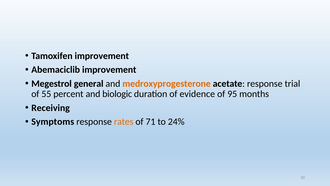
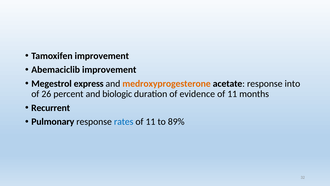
general: general -> express
trial: trial -> into
55: 55 -> 26
95 at (232, 94): 95 -> 11
Receiving: Receiving -> Recurrent
Symptoms: Symptoms -> Pulmonary
rates colour: orange -> blue
71 at (151, 122): 71 -> 11
24%: 24% -> 89%
